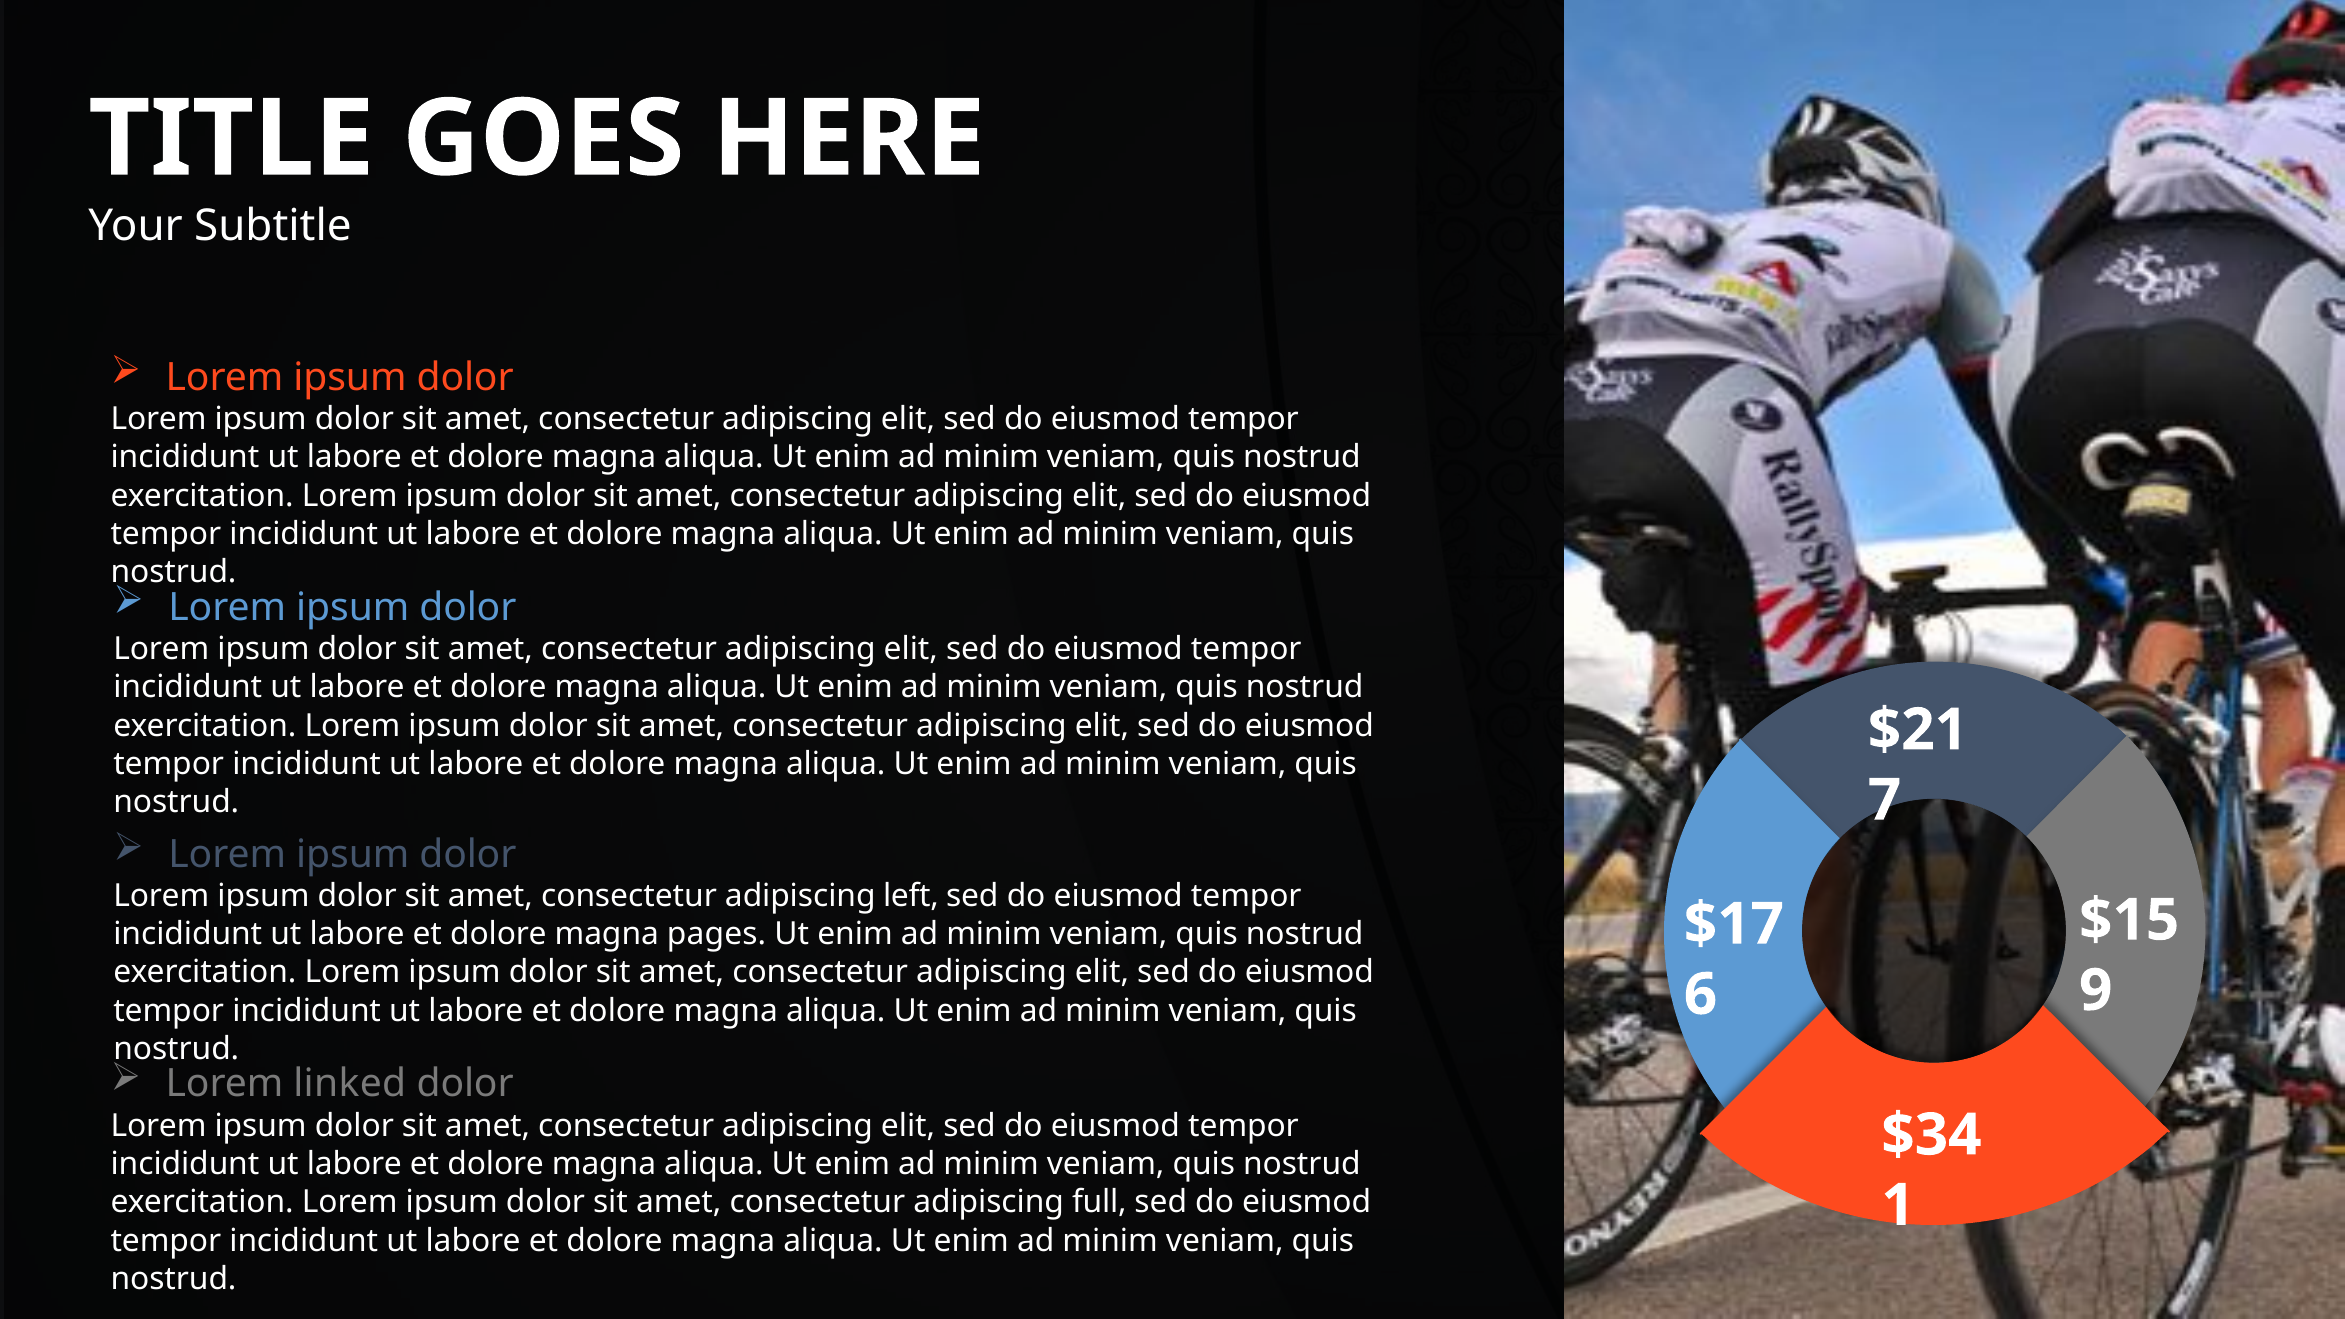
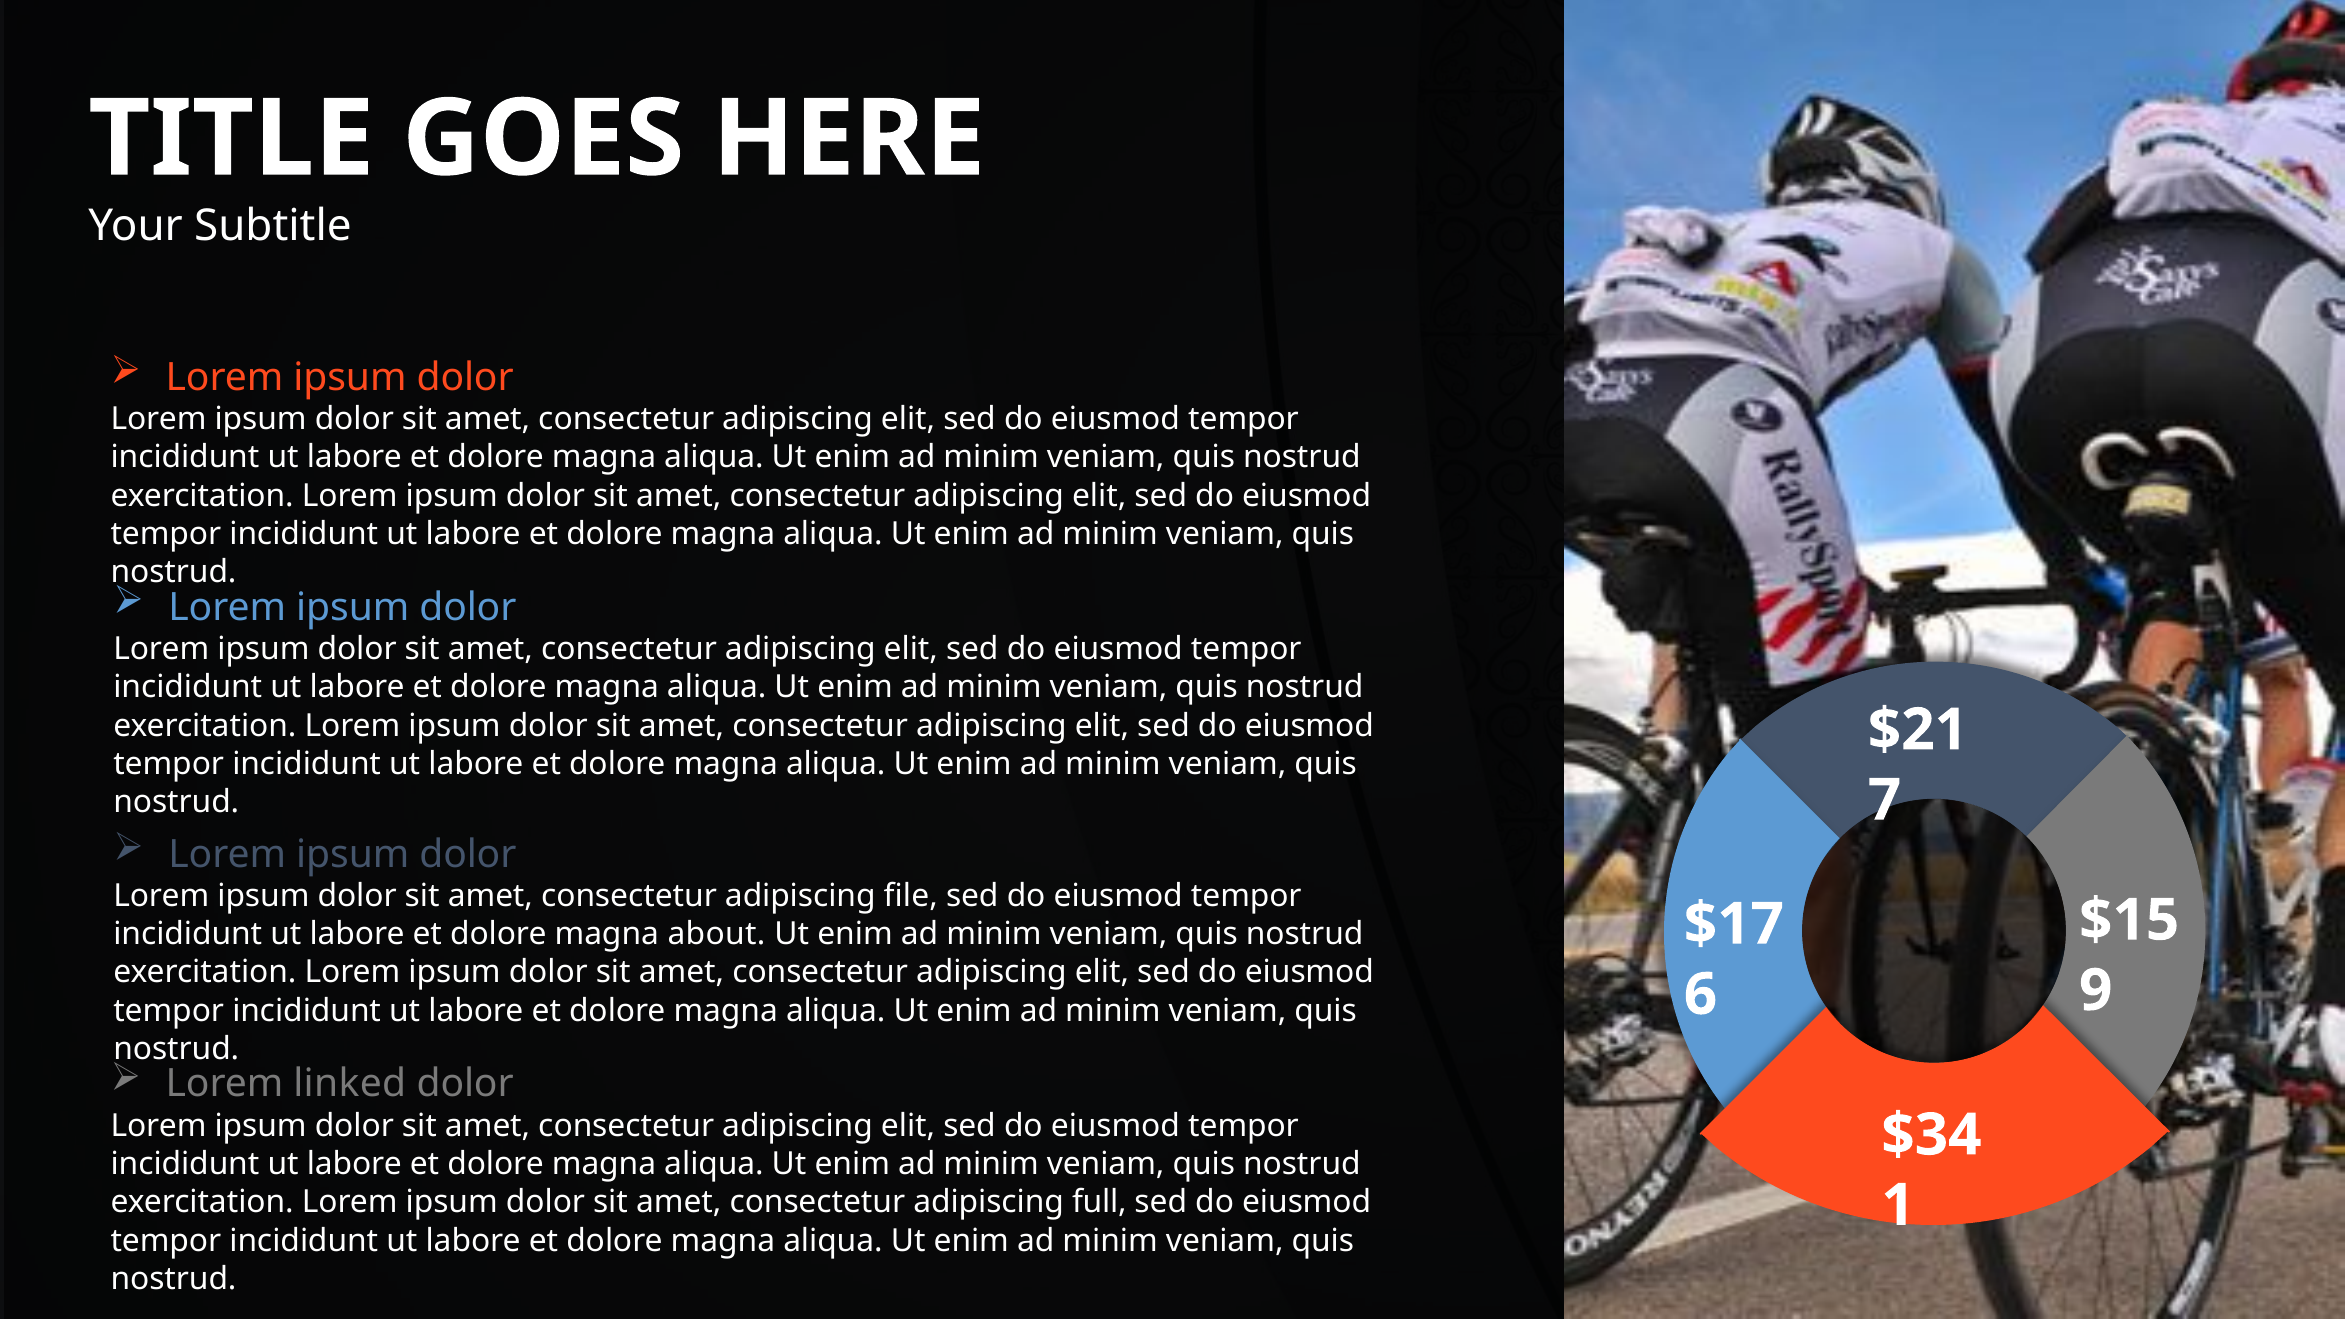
left: left -> file
pages: pages -> about
